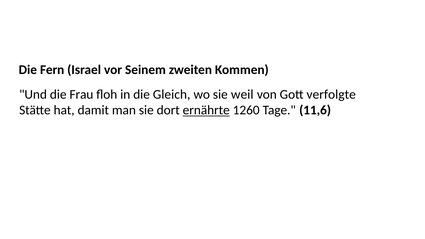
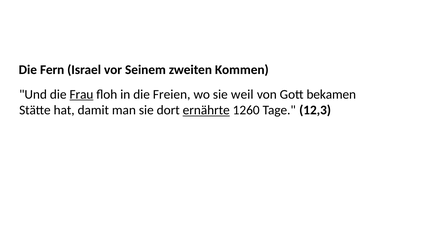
Frau underline: none -> present
Gleich: Gleich -> Freien
verfolgte: verfolgte -> bekamen
11,6: 11,6 -> 12,3
